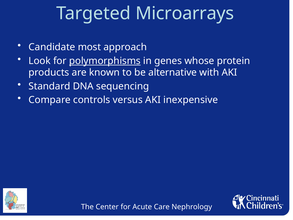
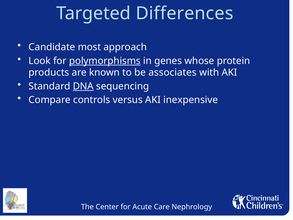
Microarrays: Microarrays -> Differences
alternative: alternative -> associates
DNA underline: none -> present
